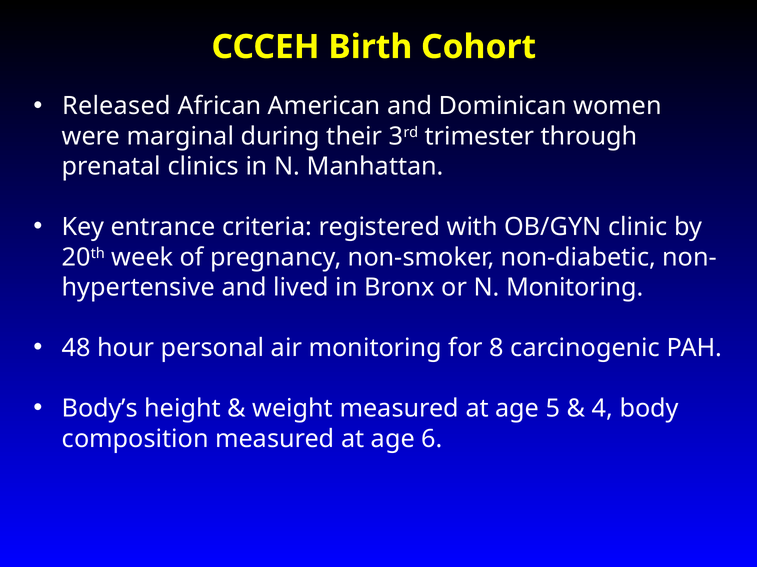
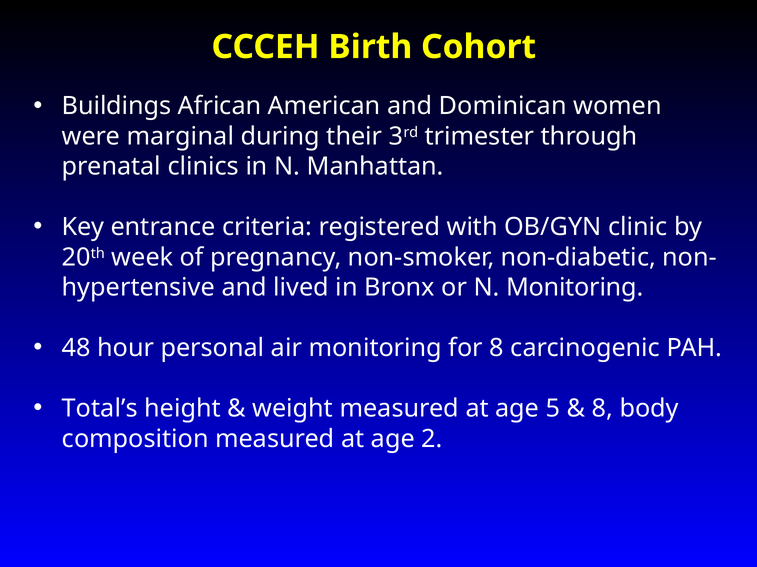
Released: Released -> Buildings
Body’s: Body’s -> Total’s
4 at (602, 409): 4 -> 8
6: 6 -> 2
